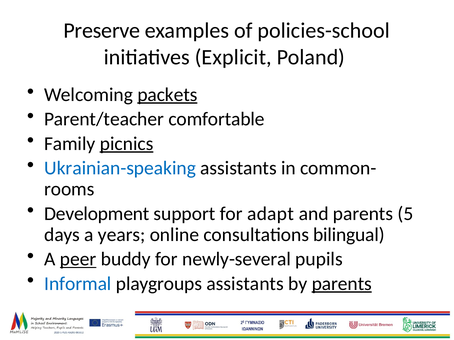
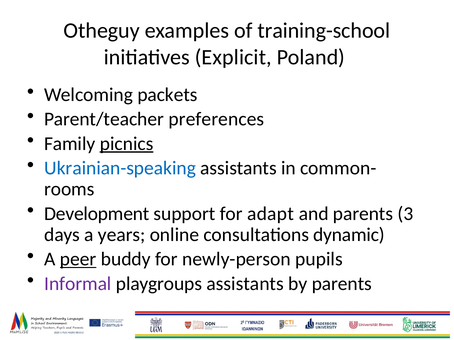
Preserve: Preserve -> Otheguy
policies-school: policies-school -> training-school
packets underline: present -> none
comfortable: comfortable -> preferences
5: 5 -> 3
bilingual: bilingual -> dynamic
newly-several: newly-several -> newly-person
Informal colour: blue -> purple
parents at (342, 284) underline: present -> none
